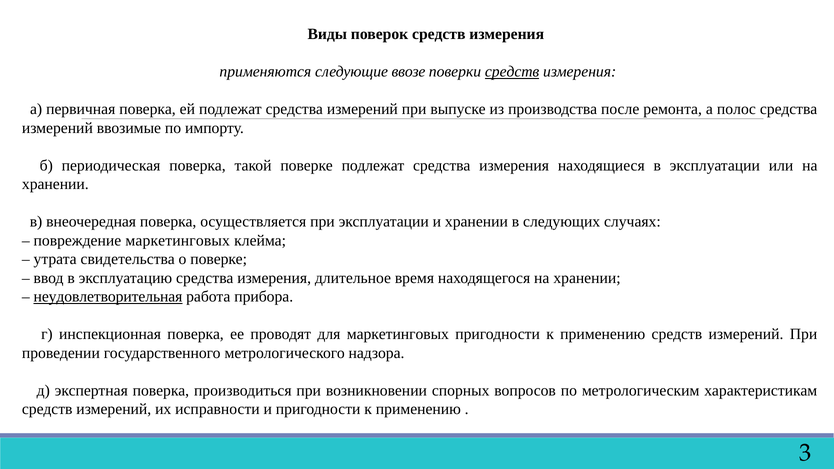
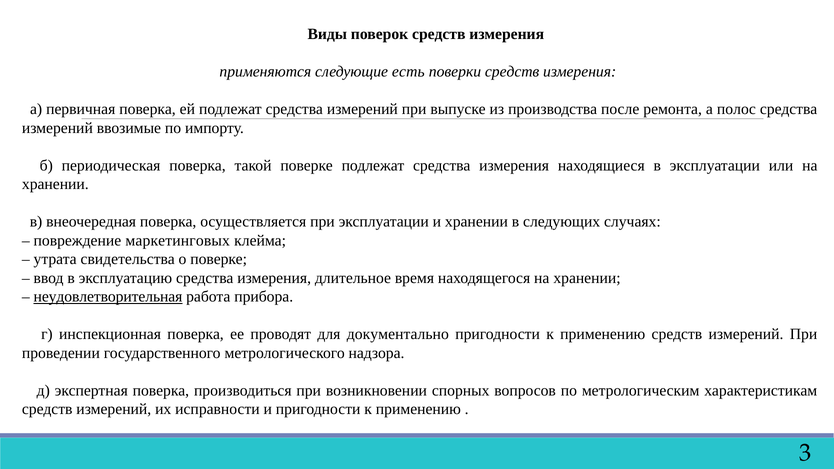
ввозе: ввозе -> есть
средств at (512, 72) underline: present -> none
для маркетинговых: маркетинговых -> документально
